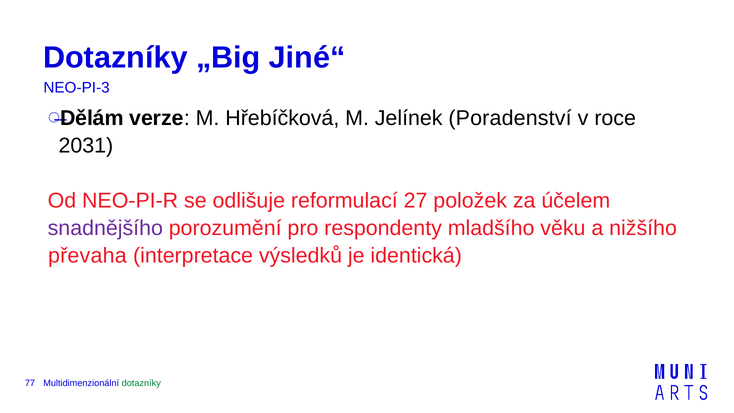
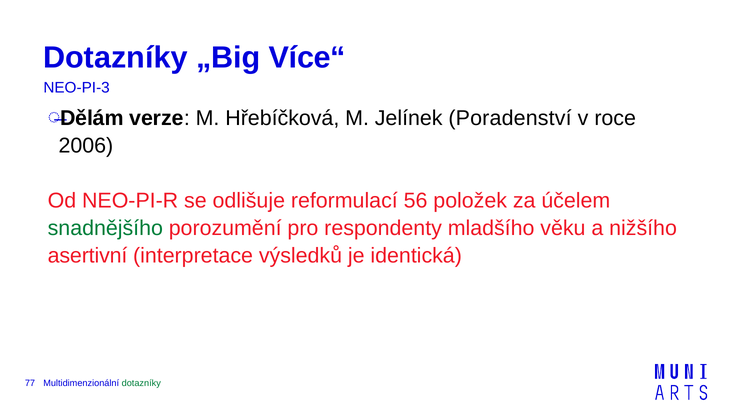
Jiné“: Jiné“ -> Více“
2031: 2031 -> 2006
27: 27 -> 56
snadnějšího colour: purple -> green
převaha: převaha -> asertivní
